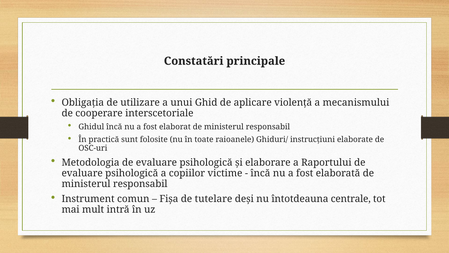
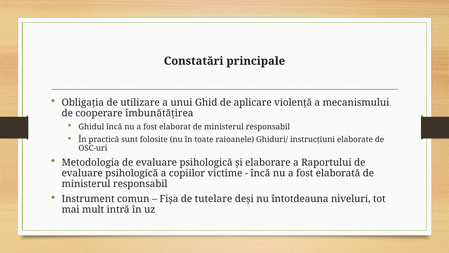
interscetoriale: interscetoriale -> îmbunătățirea
centrale: centrale -> niveluri
